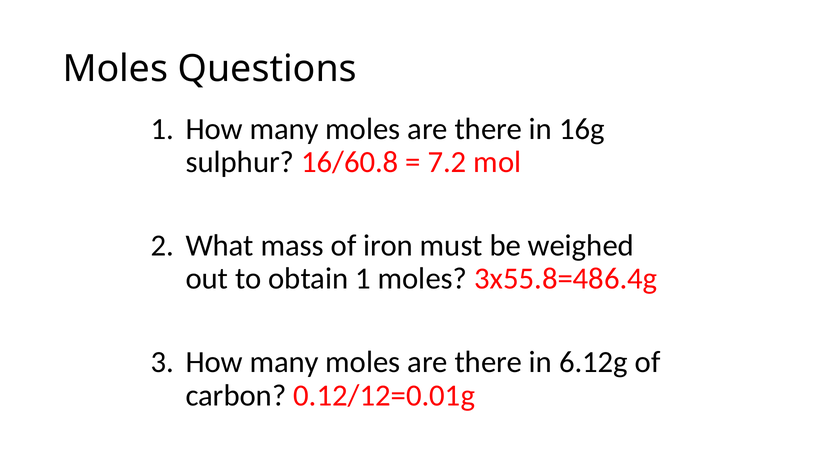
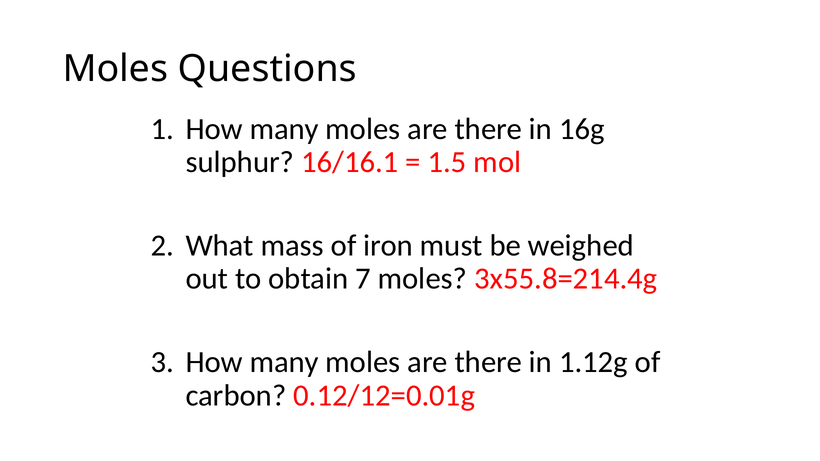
16/60.8: 16/60.8 -> 16/16.1
7.2: 7.2 -> 1.5
obtain 1: 1 -> 7
3x55.8=486.4g: 3x55.8=486.4g -> 3x55.8=214.4g
6.12g: 6.12g -> 1.12g
